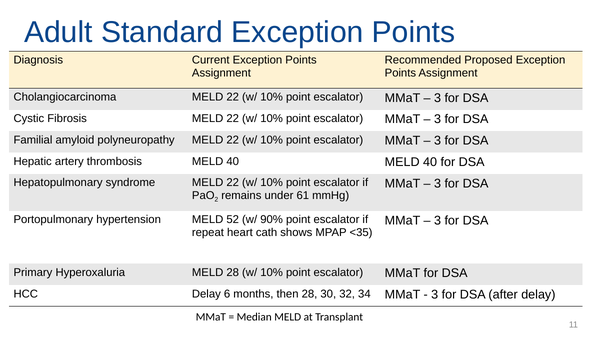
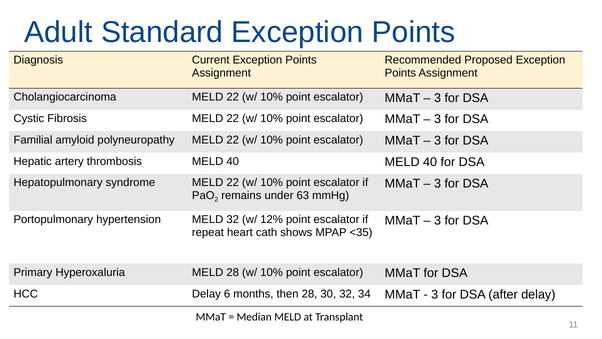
61: 61 -> 63
MELD 52: 52 -> 32
90%: 90% -> 12%
